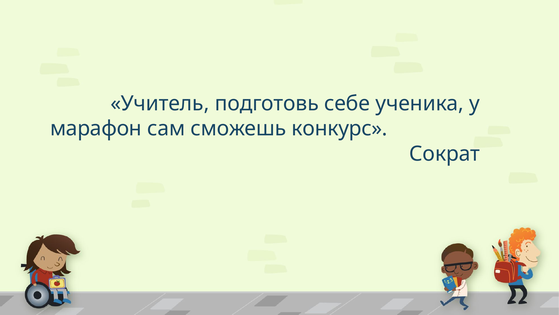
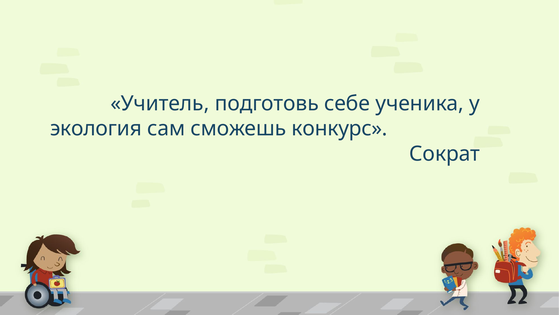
марафон: марафон -> экология
